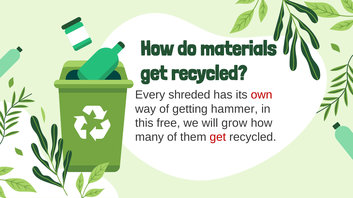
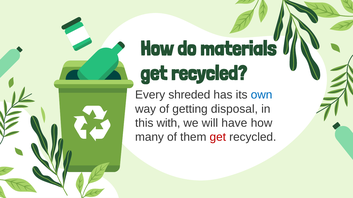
own colour: red -> blue
hammer: hammer -> disposal
free: free -> with
grow: grow -> have
